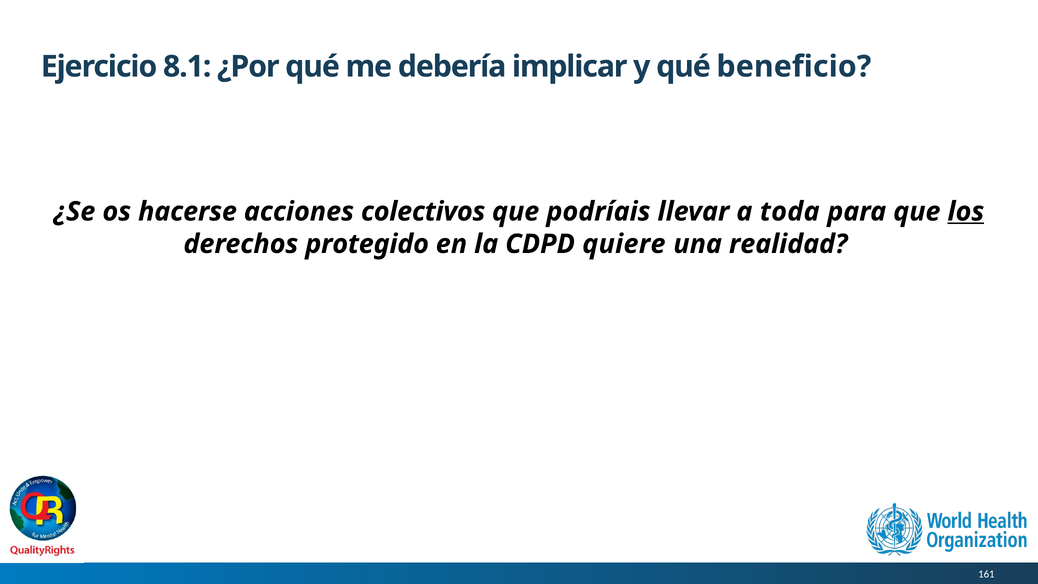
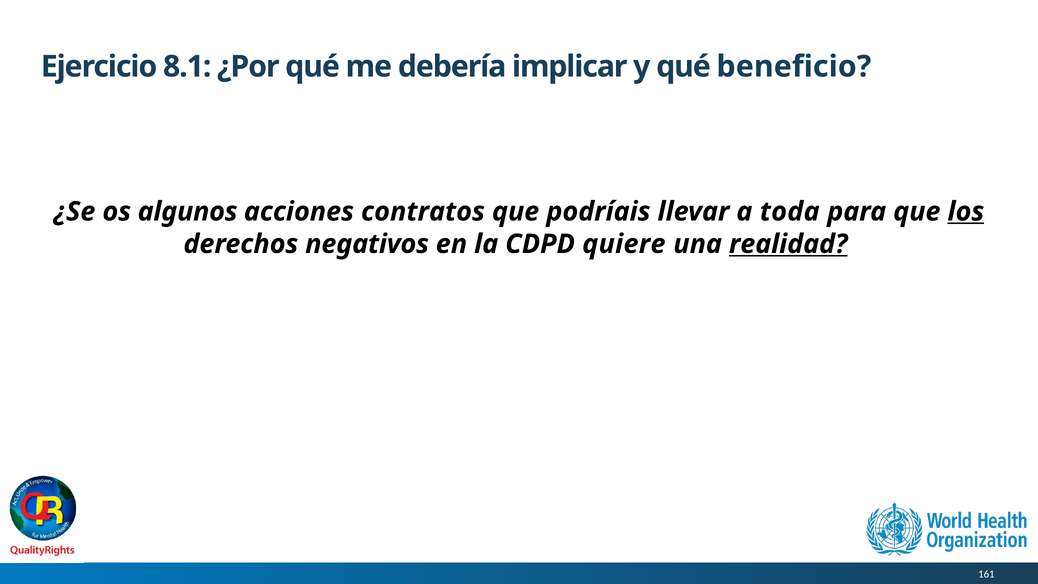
hacerse: hacerse -> algunos
colectivos: colectivos -> contratos
protegido: protegido -> negativos
realidad underline: none -> present
